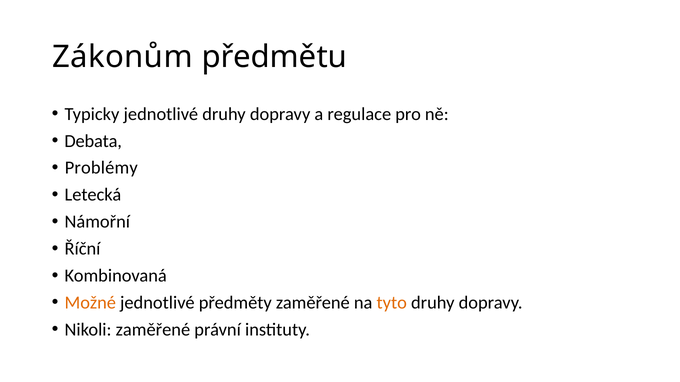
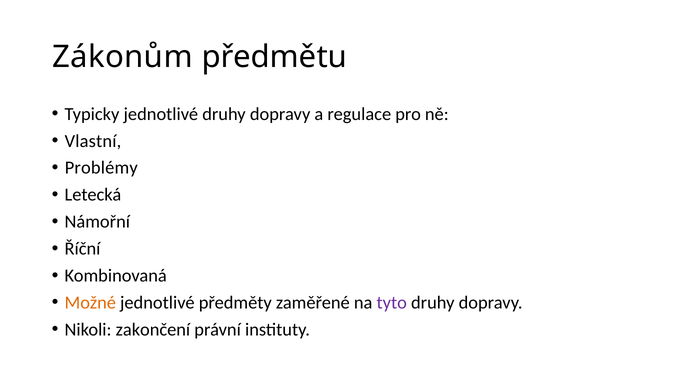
Debata: Debata -> Vlastní
tyto colour: orange -> purple
Nikoli zaměřené: zaměřené -> zakončení
